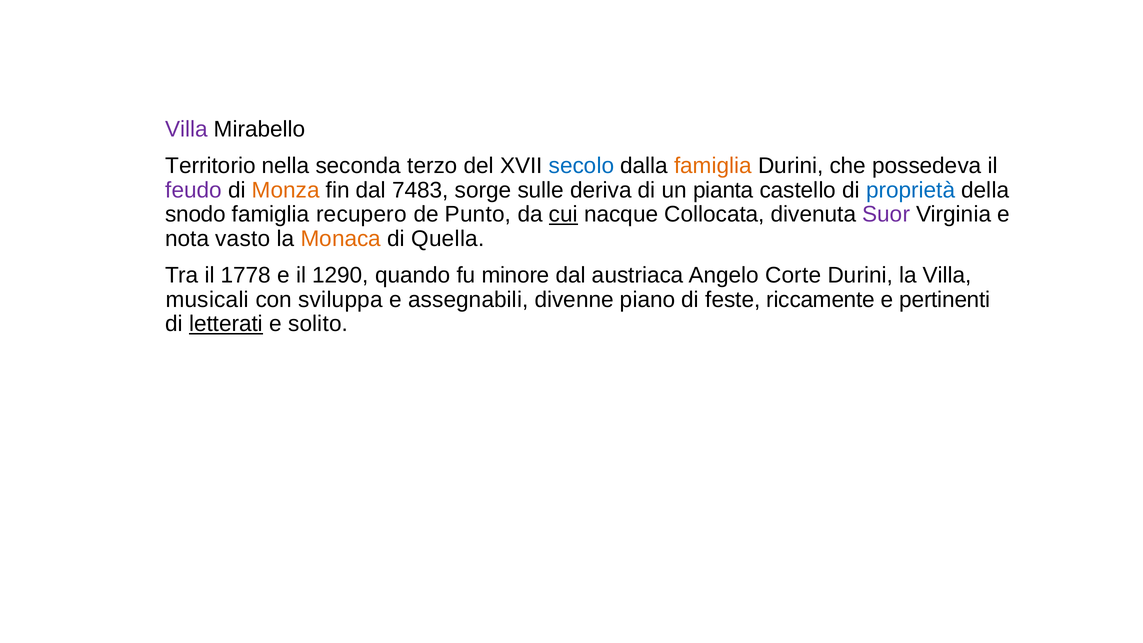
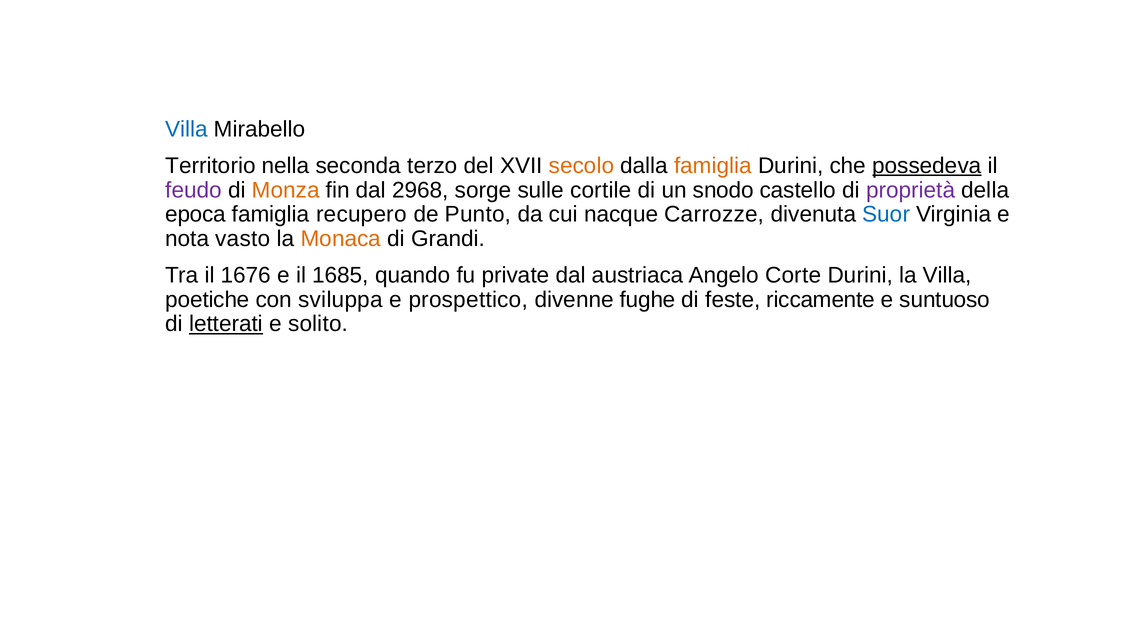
Villa at (187, 129) colour: purple -> blue
secolo colour: blue -> orange
possedeva underline: none -> present
7483: 7483 -> 2968
deriva: deriva -> cortile
pianta: pianta -> snodo
proprietà colour: blue -> purple
snodo: snodo -> epoca
cui underline: present -> none
Collocata: Collocata -> Carrozze
Suor colour: purple -> blue
Quella: Quella -> Grandi
1778: 1778 -> 1676
1290: 1290 -> 1685
minore: minore -> private
musicali: musicali -> poetiche
assegnabili: assegnabili -> prospettico
piano: piano -> fughe
pertinenti: pertinenti -> suntuoso
